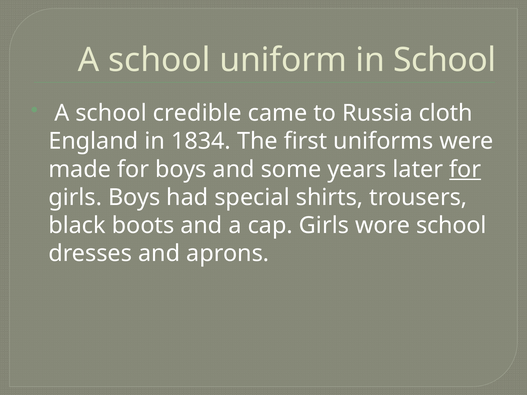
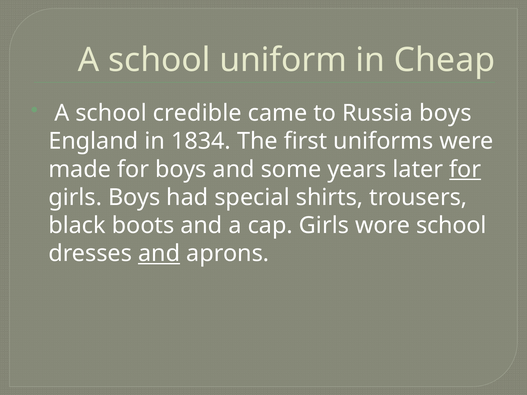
in School: School -> Cheap
Russia cloth: cloth -> boys
and at (159, 254) underline: none -> present
